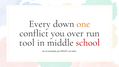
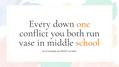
over: over -> both
tool: tool -> vase
school colour: red -> orange
